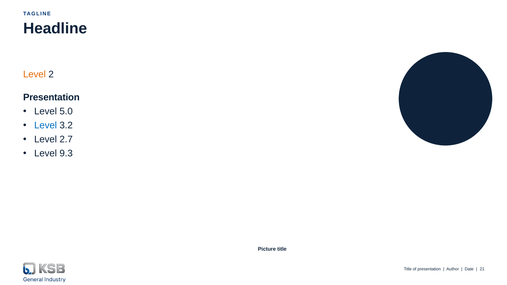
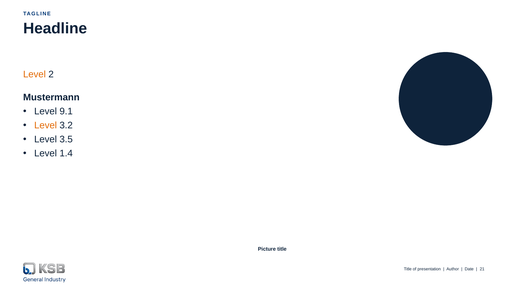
Presentation at (51, 97): Presentation -> Mustermann
5.0: 5.0 -> 9.1
Level at (46, 126) colour: blue -> orange
2.7: 2.7 -> 3.5
9.3: 9.3 -> 1.4
